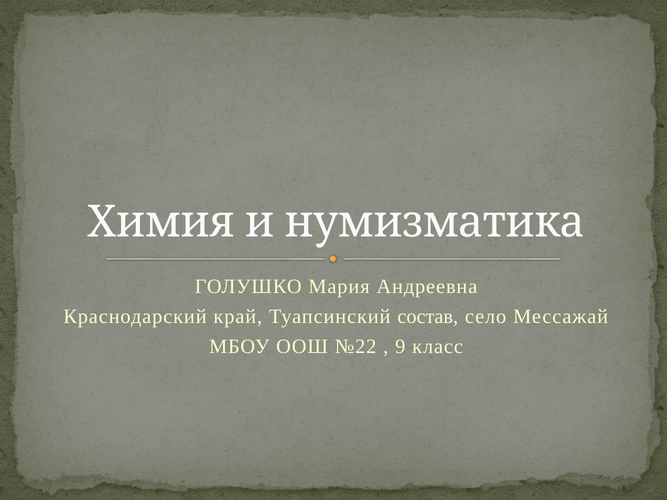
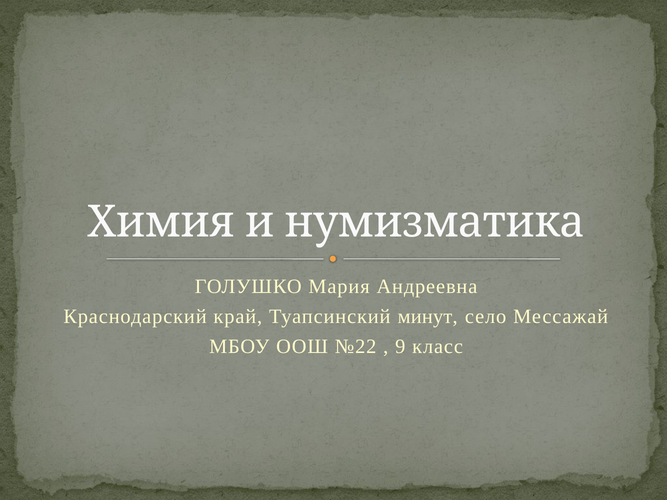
состав: состав -> минут
